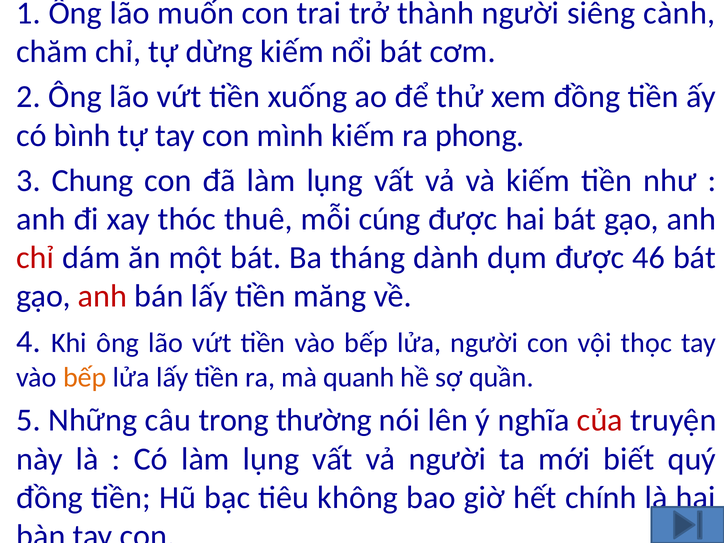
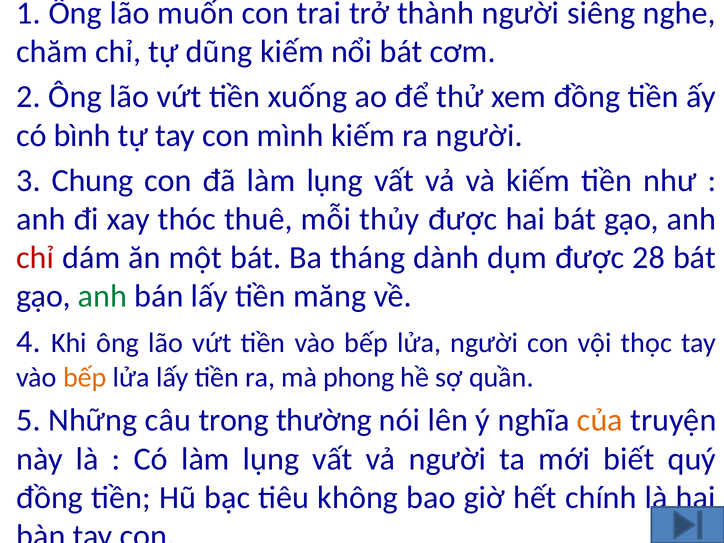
cành: cành -> nghe
dừng: dừng -> dũng
ra phong: phong -> người
cúng: cúng -> thủy
46: 46 -> 28
anh at (103, 296) colour: red -> green
quanh: quanh -> phong
của colour: red -> orange
